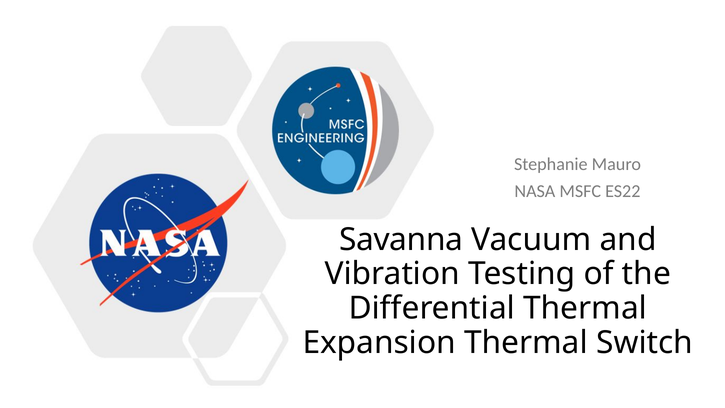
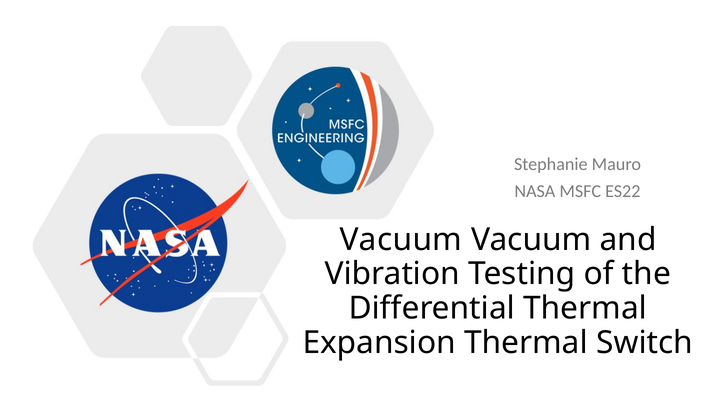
Savanna at (401, 240): Savanna -> Vacuum
